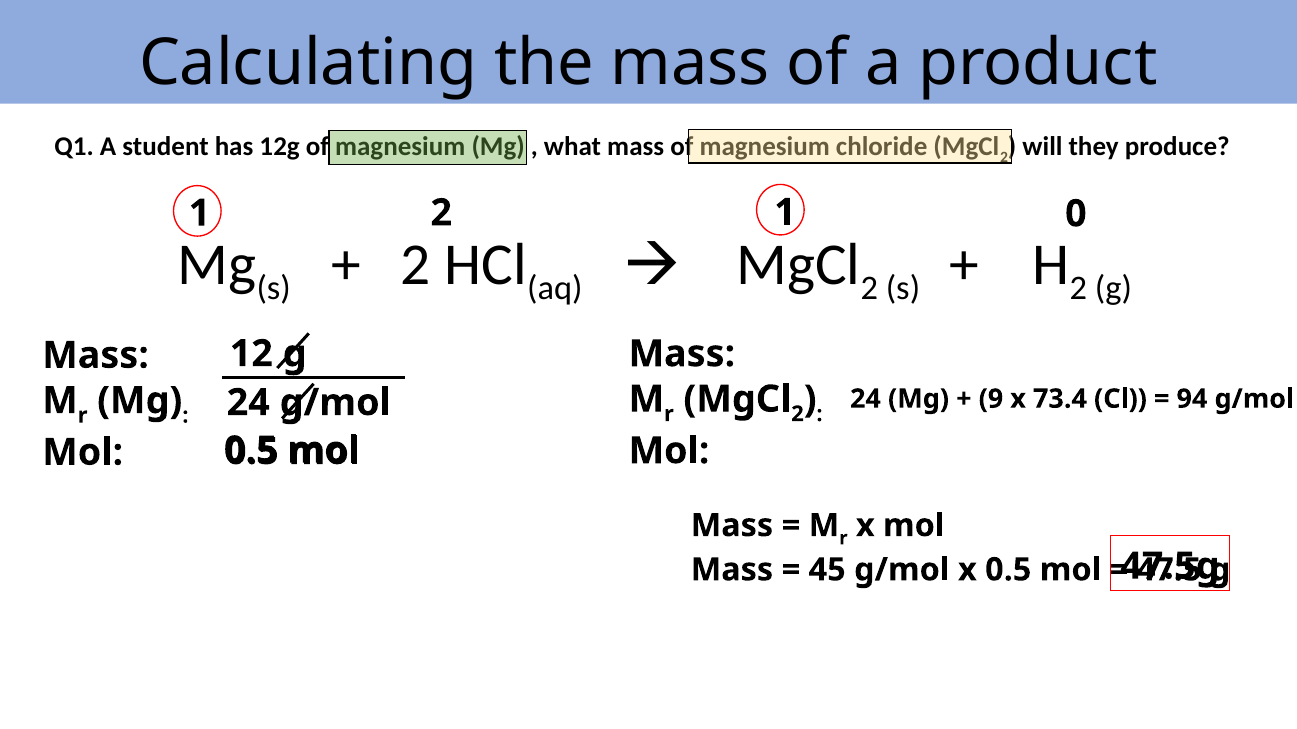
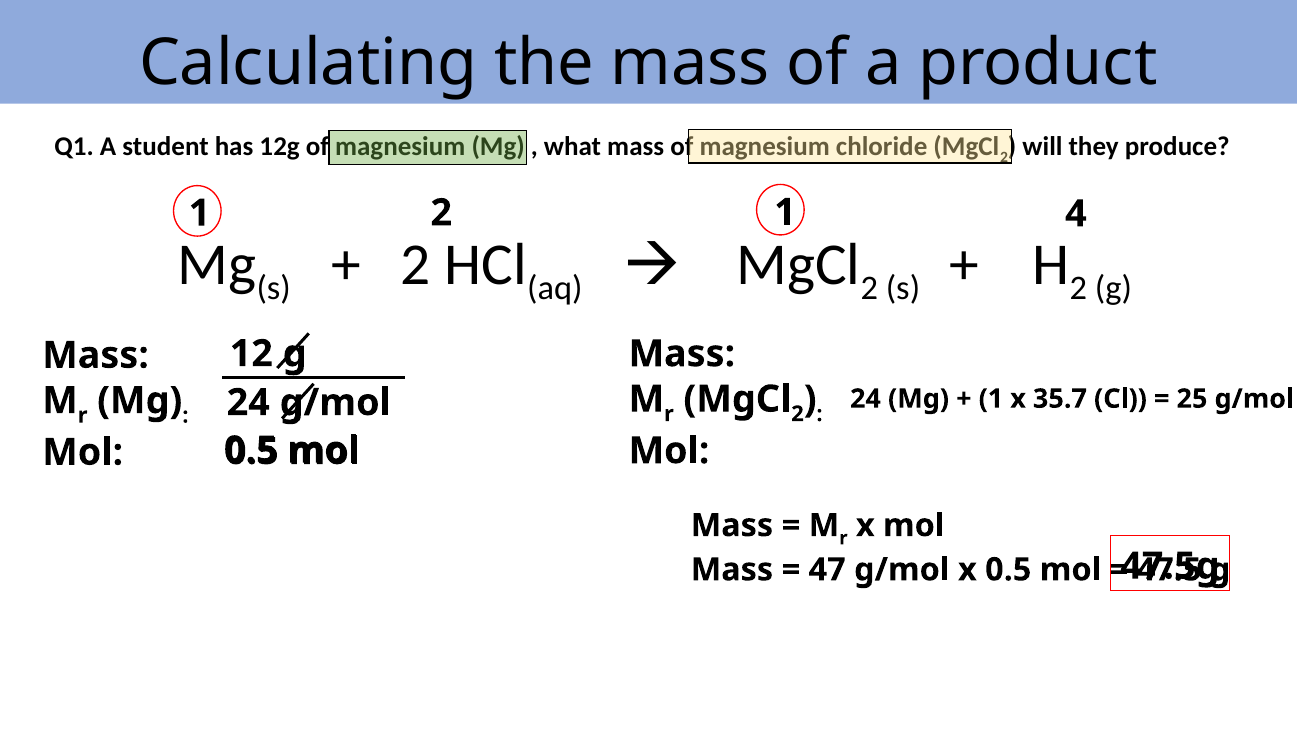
0: 0 -> 4
9 at (991, 399): 9 -> 1
73.4: 73.4 -> 35.7
94: 94 -> 25
45: 45 -> 47
